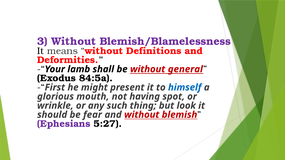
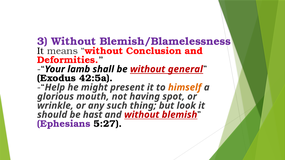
Definitions: Definitions -> Conclusion
84:5a: 84:5a -> 42:5a
First: First -> Help
himself colour: blue -> orange
fear: fear -> hast
